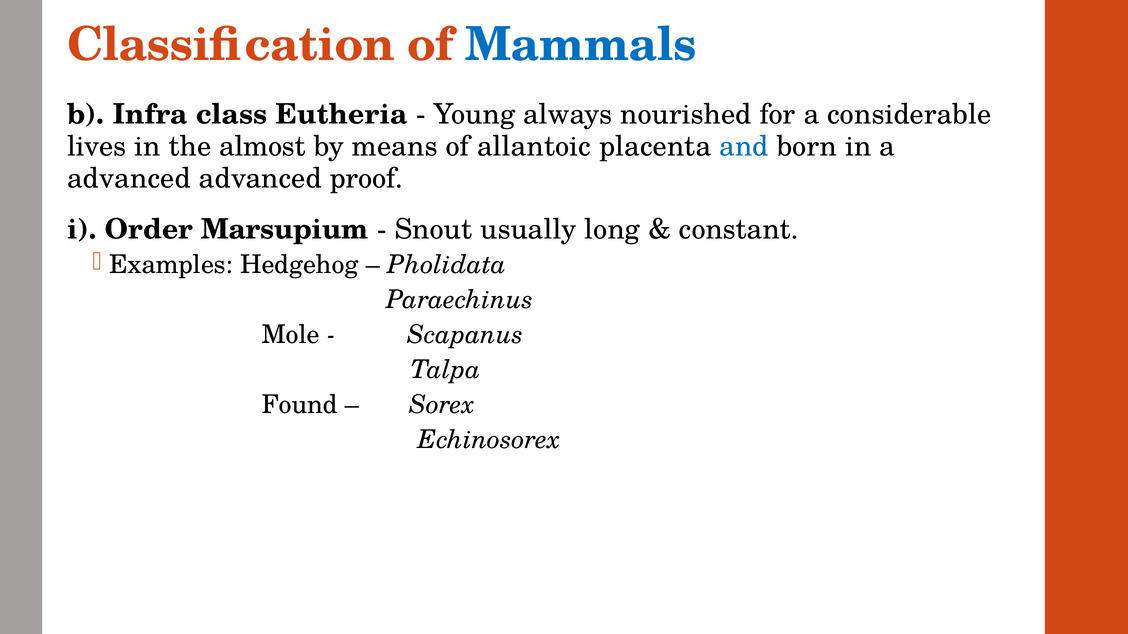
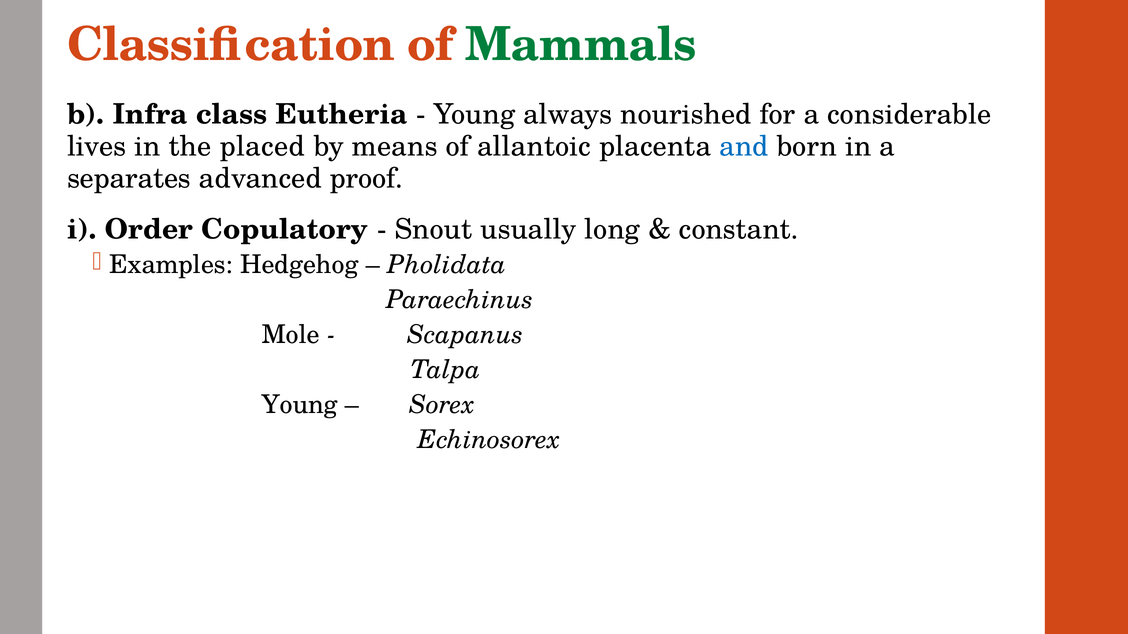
Mammals colour: blue -> green
almost: almost -> placed
advanced at (129, 179): advanced -> separates
Marsupium: Marsupium -> Copulatory
Found at (300, 405): Found -> Young
